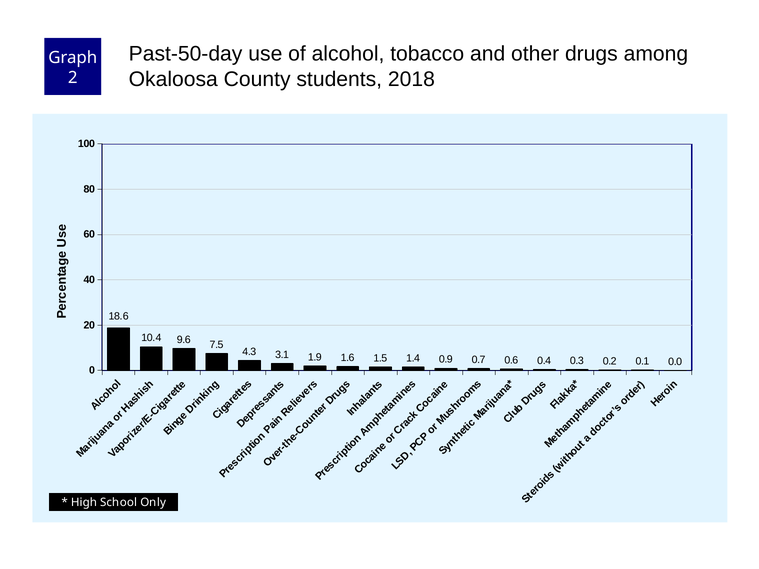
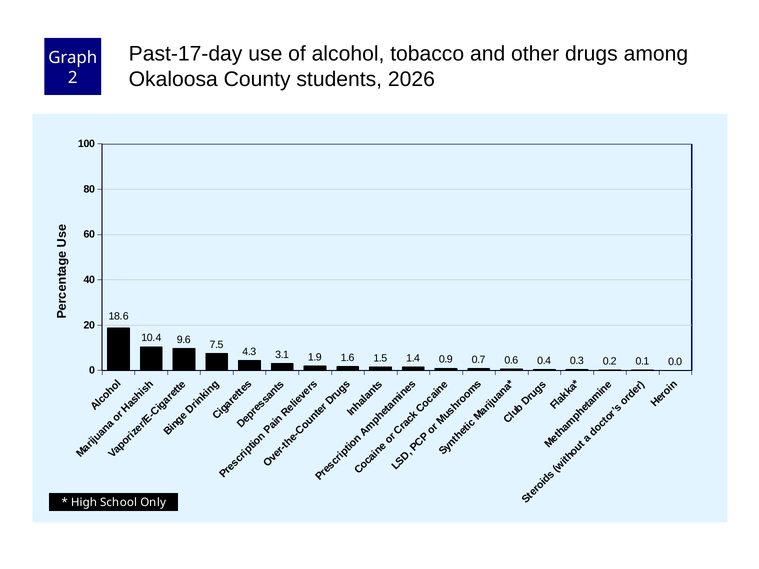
Past-50-day: Past-50-day -> Past-17-day
2018: 2018 -> 2026
